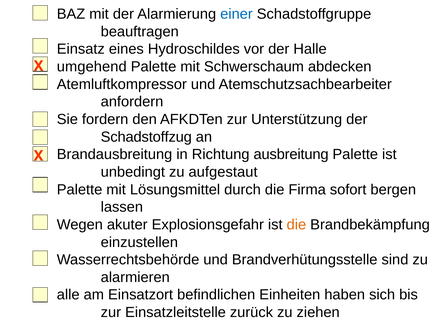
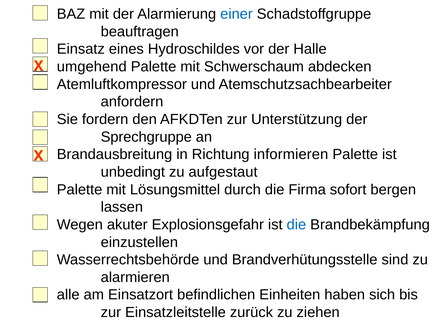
Schadstoffzug: Schadstoffzug -> Sprechgruppe
ausbreitung: ausbreitung -> informieren
die at (296, 225) colour: orange -> blue
